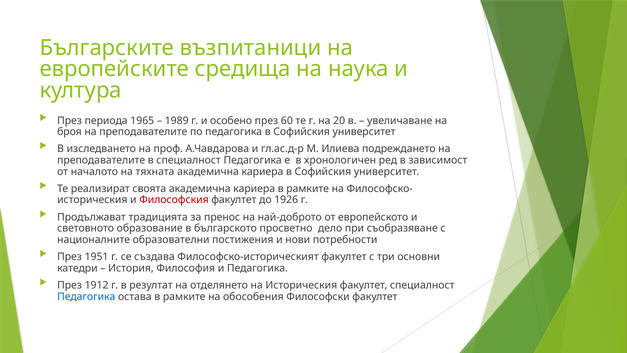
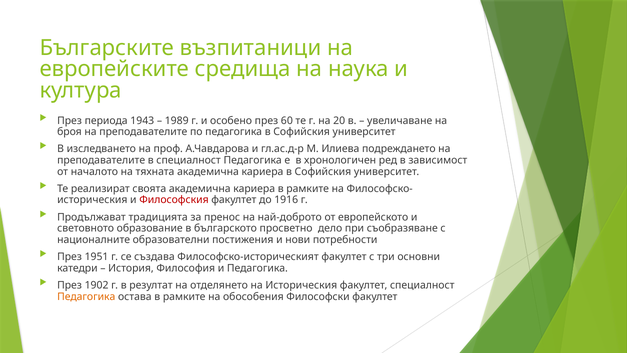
1965: 1965 -> 1943
1926: 1926 -> 1916
1912: 1912 -> 1902
Педагогика at (86, 296) colour: blue -> orange
